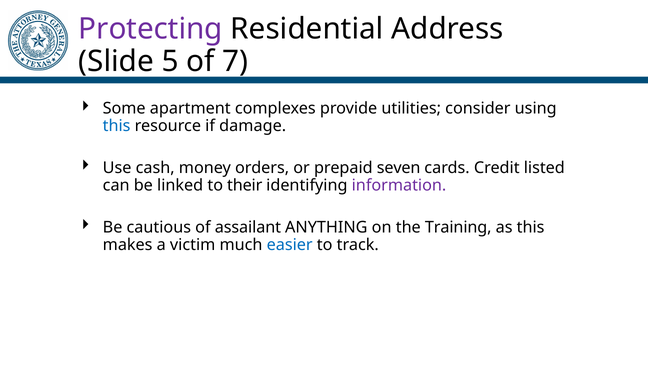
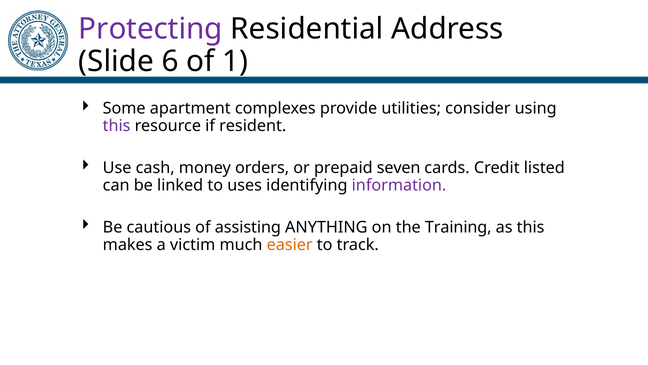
5: 5 -> 6
7: 7 -> 1
this at (117, 126) colour: blue -> purple
damage: damage -> resident
their: their -> uses
assailant: assailant -> assisting
easier colour: blue -> orange
